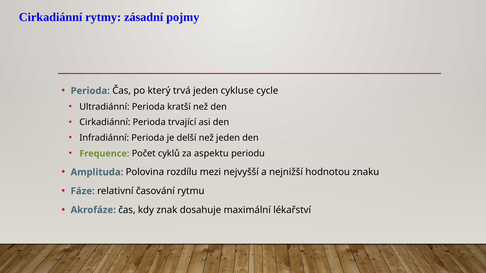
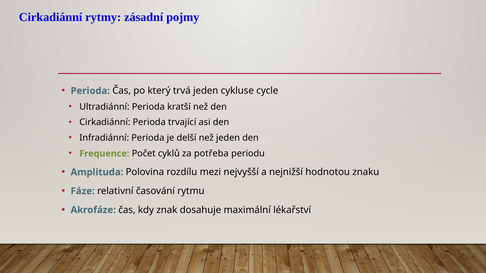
aspektu: aspektu -> potřeba
